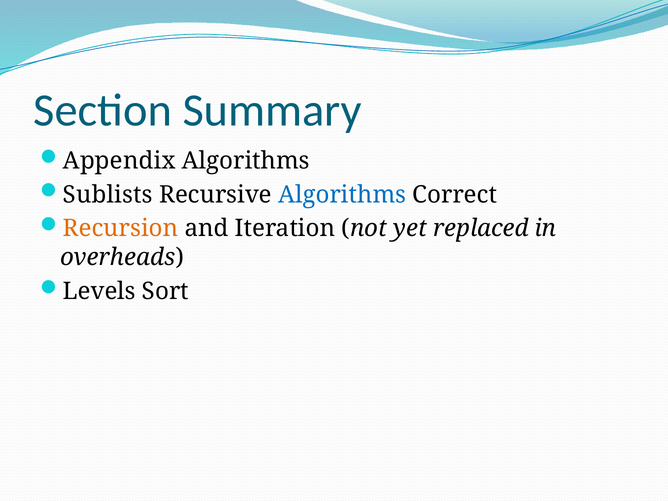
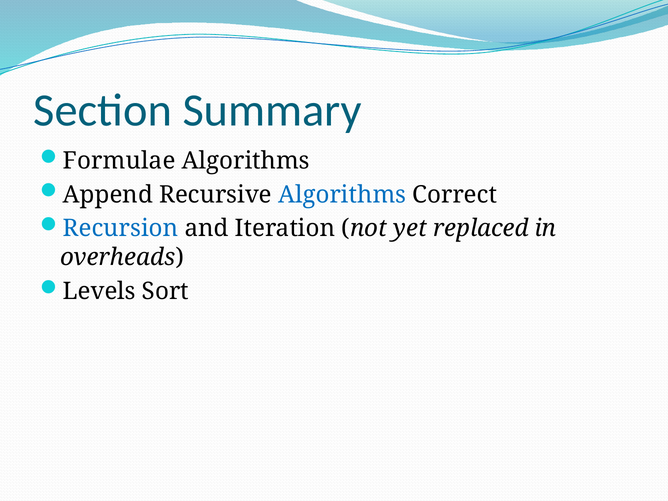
Appendix: Appendix -> Formulae
Sublists: Sublists -> Append
Recursion colour: orange -> blue
